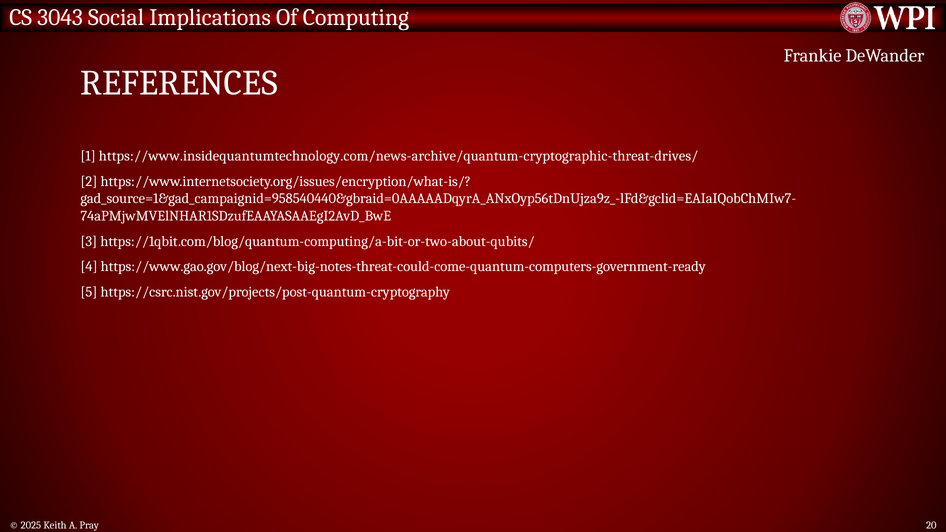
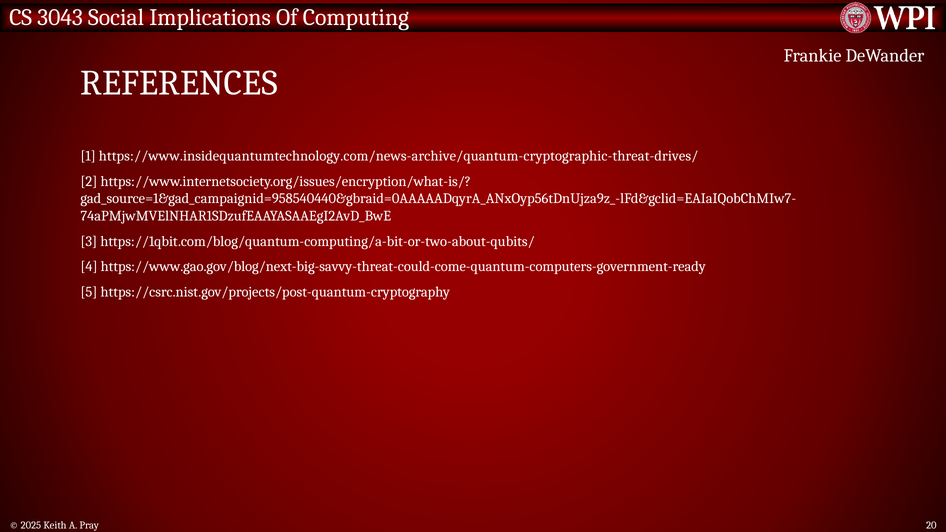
https://www.gao.gov/blog/next-big-notes-threat-could-come-quantum-computers-government-ready: https://www.gao.gov/blog/next-big-notes-threat-could-come-quantum-computers-government-ready -> https://www.gao.gov/blog/next-big-savvy-threat-could-come-quantum-computers-government-ready
